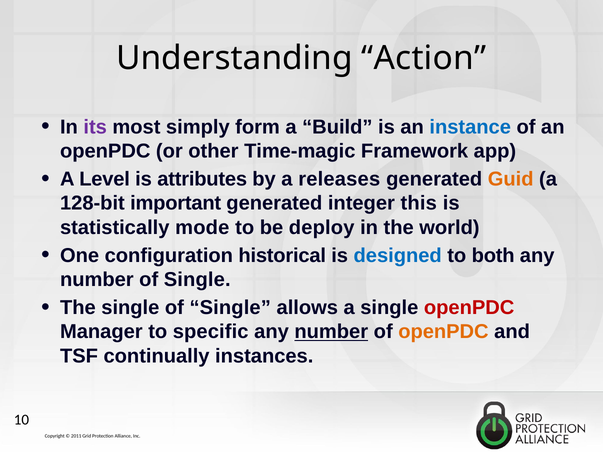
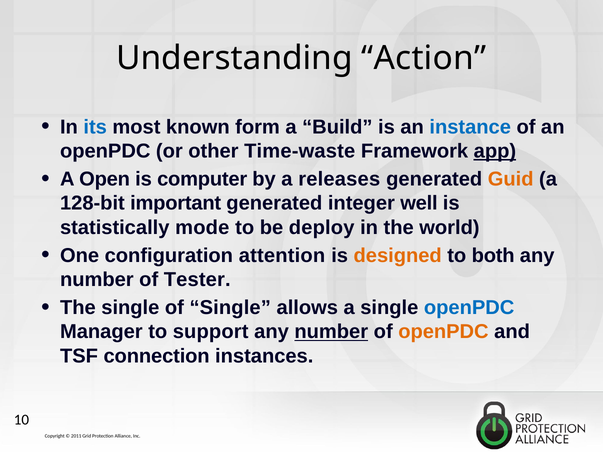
its colour: purple -> blue
simply: simply -> known
Time-magic: Time-magic -> Time-waste
app underline: none -> present
Level: Level -> Open
attributes: attributes -> computer
this: this -> well
historical: historical -> attention
designed colour: blue -> orange
number of Single: Single -> Tester
openPDC at (469, 308) colour: red -> blue
specific: specific -> support
continually: continually -> connection
